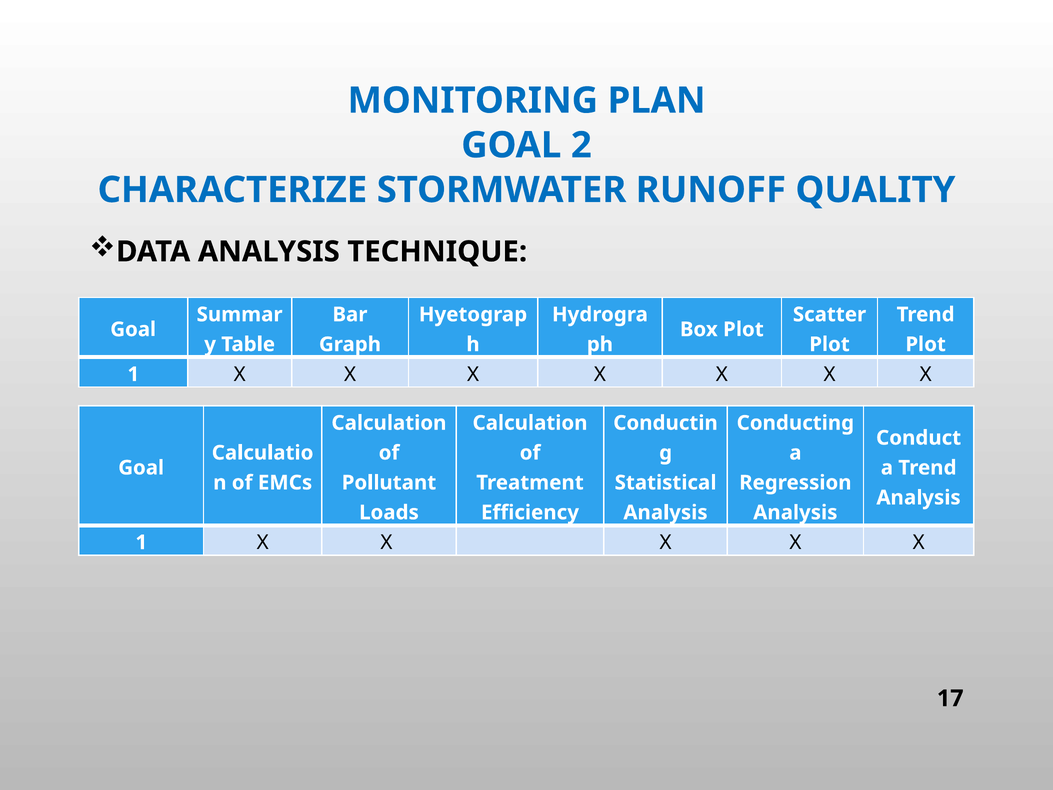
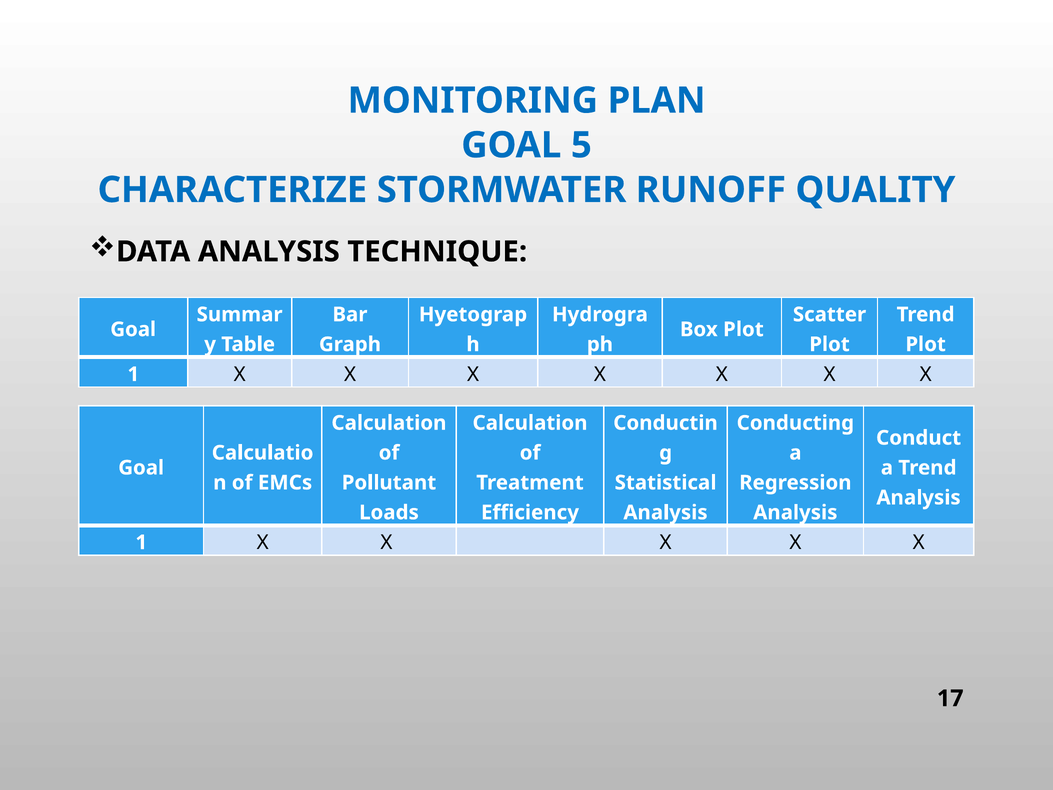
2: 2 -> 5
